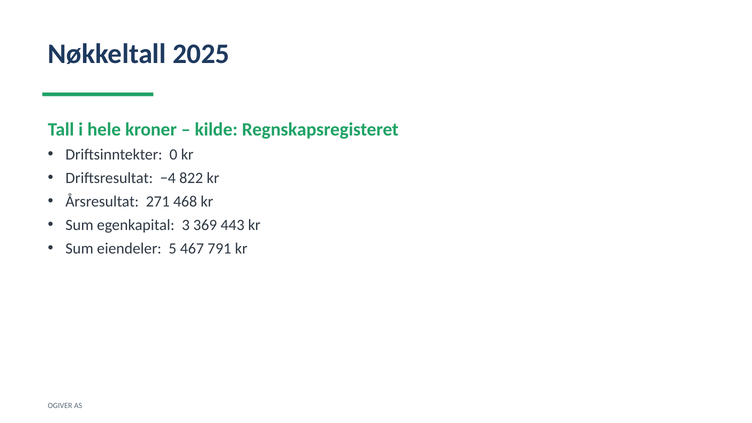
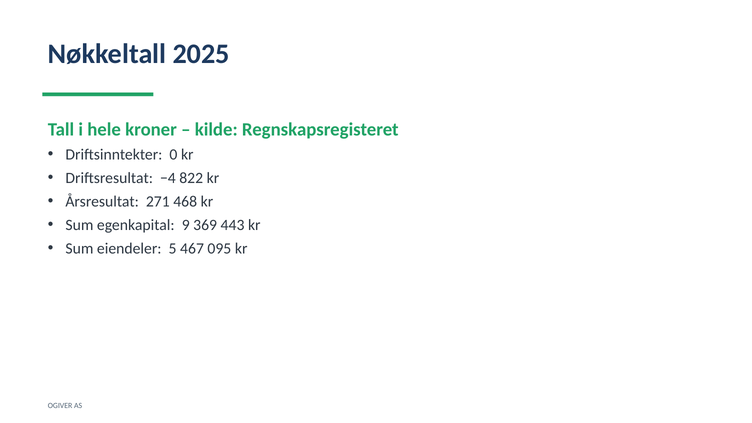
3: 3 -> 9
791: 791 -> 095
